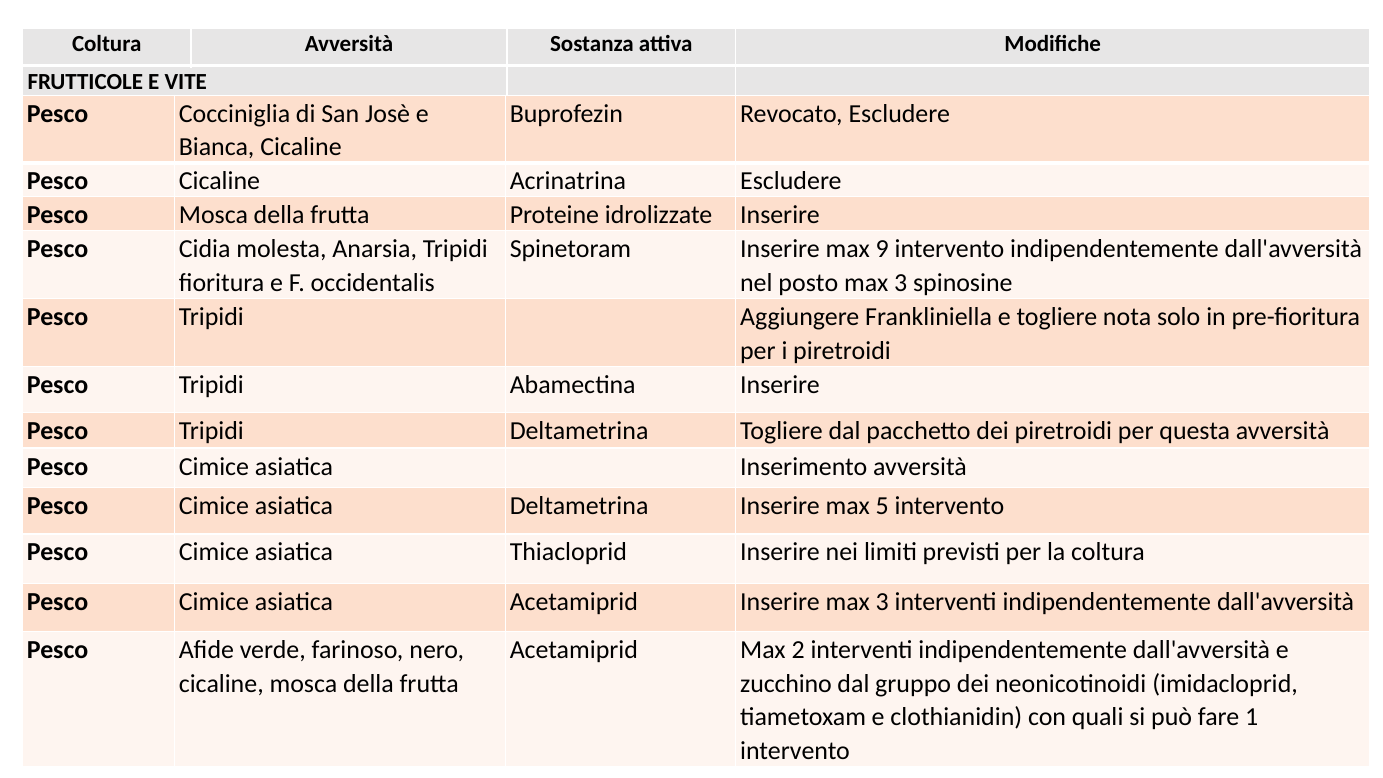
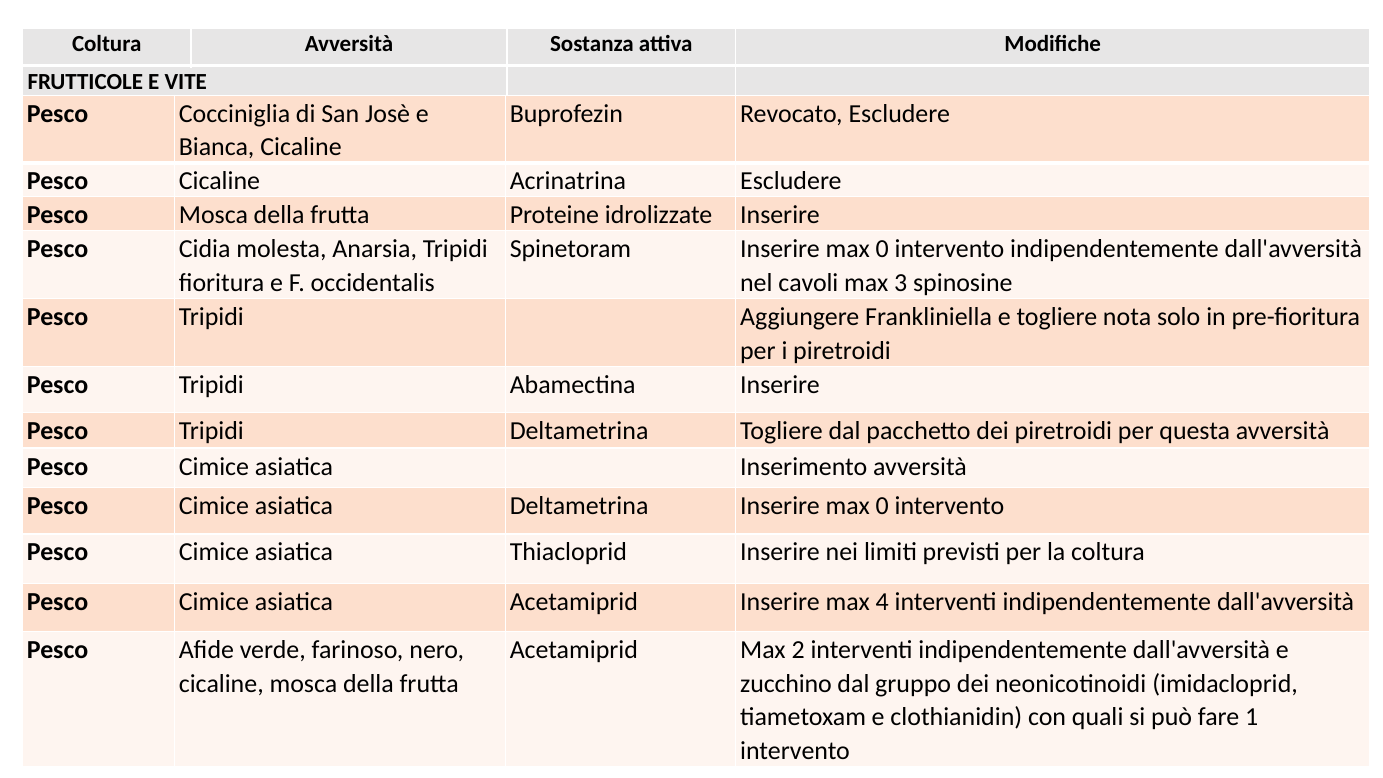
Spinetoram Inserire max 9: 9 -> 0
posto: posto -> cavoli
Deltametrina Inserire max 5: 5 -> 0
Inserire max 3: 3 -> 4
